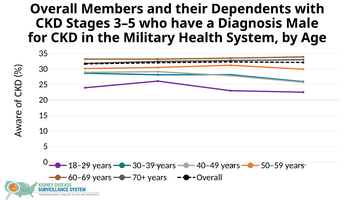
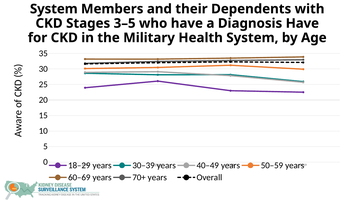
Overall at (54, 9): Overall -> System
Diagnosis Male: Male -> Have
